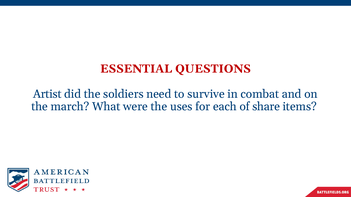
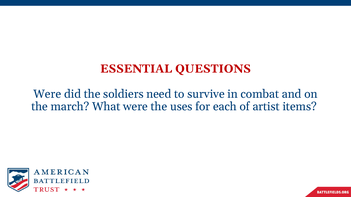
Artist at (47, 94): Artist -> Were
share: share -> artist
